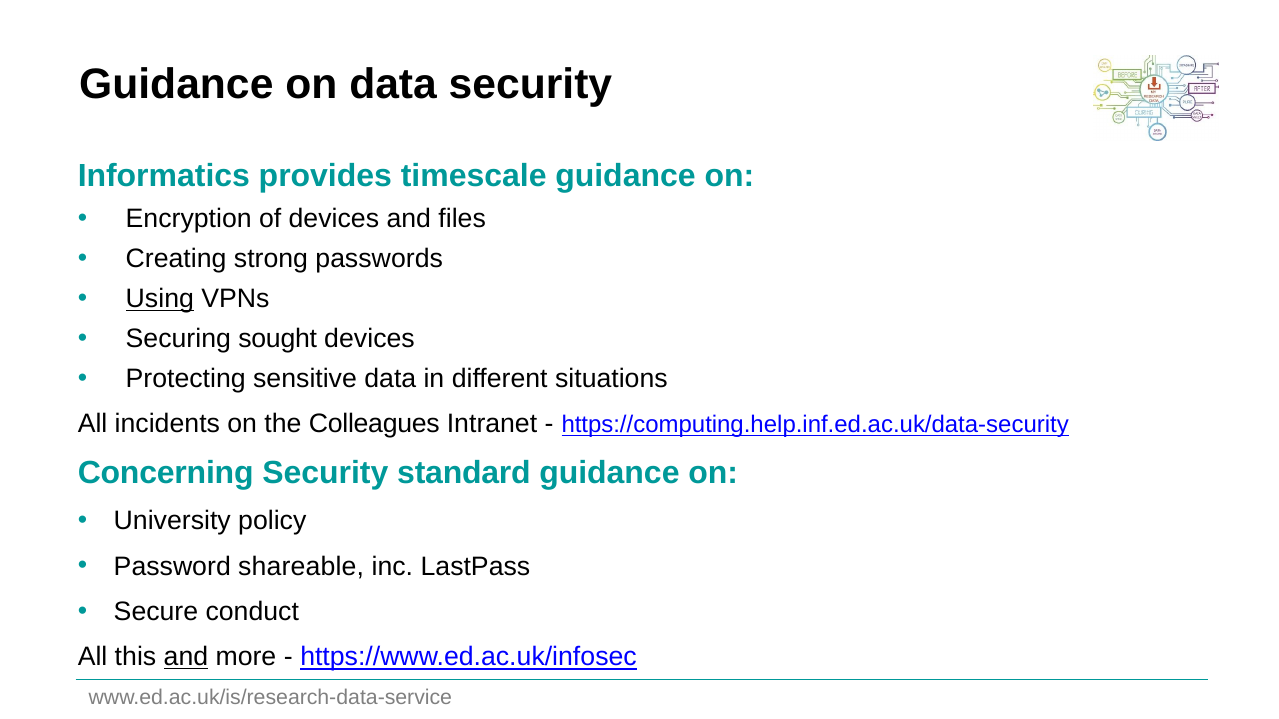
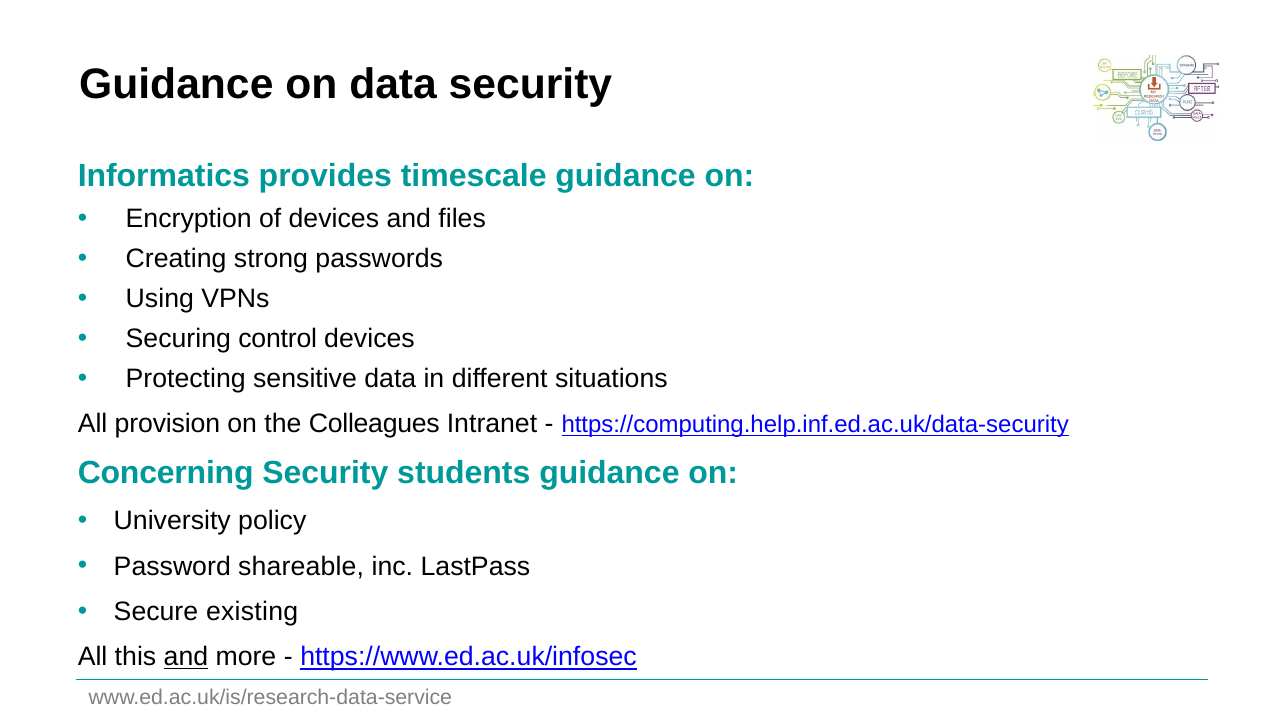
Using underline: present -> none
sought: sought -> control
incidents: incidents -> provision
standard: standard -> students
conduct: conduct -> existing
